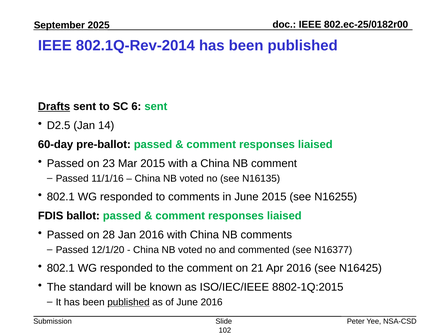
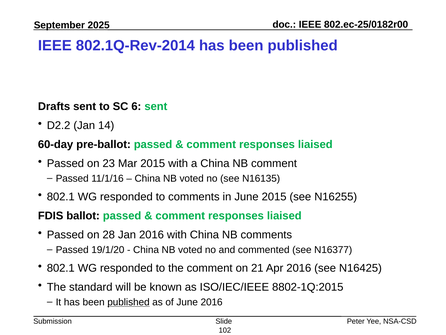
Drafts underline: present -> none
D2.5: D2.5 -> D2.2
12/1/20: 12/1/20 -> 19/1/20
